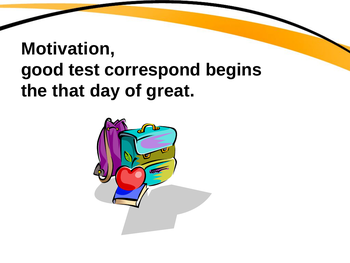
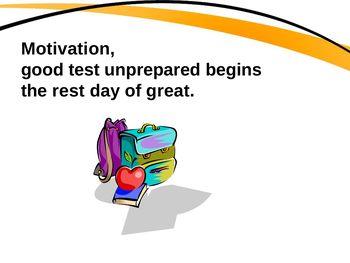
correspond: correspond -> unprepared
that: that -> rest
